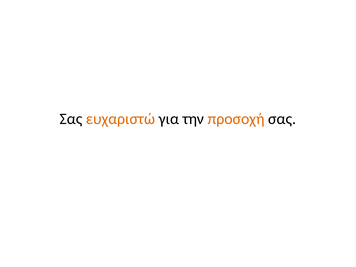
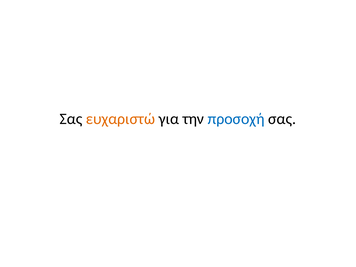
προσοχή colour: orange -> blue
